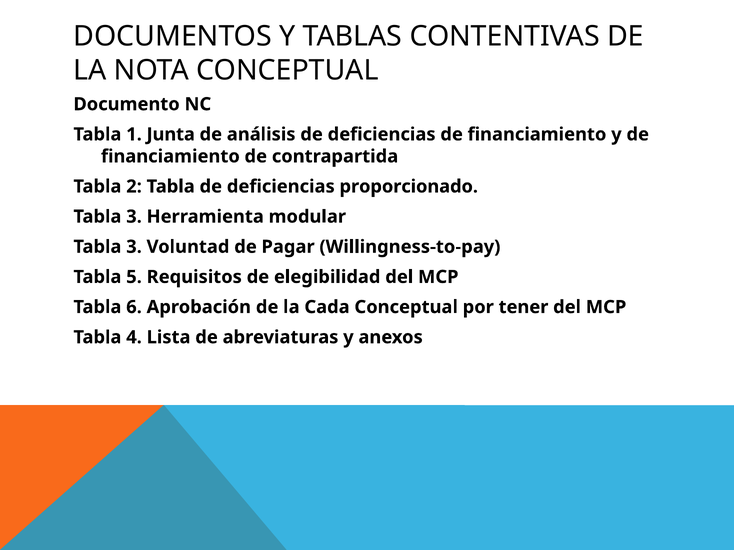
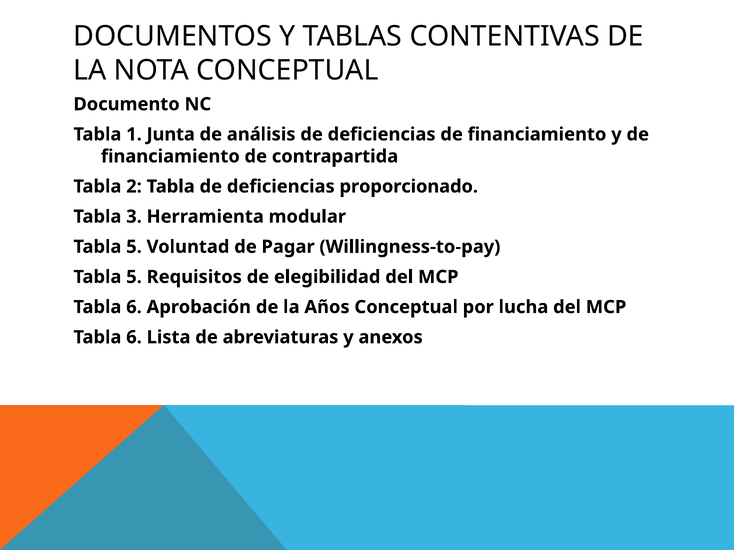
3 at (134, 247): 3 -> 5
Cada: Cada -> Años
tener: tener -> lucha
4 at (134, 338): 4 -> 6
